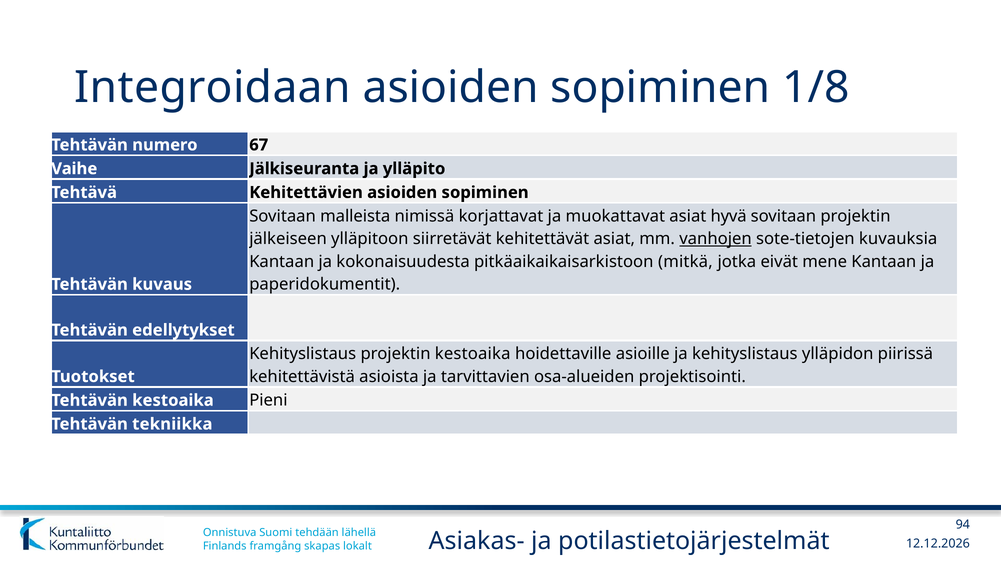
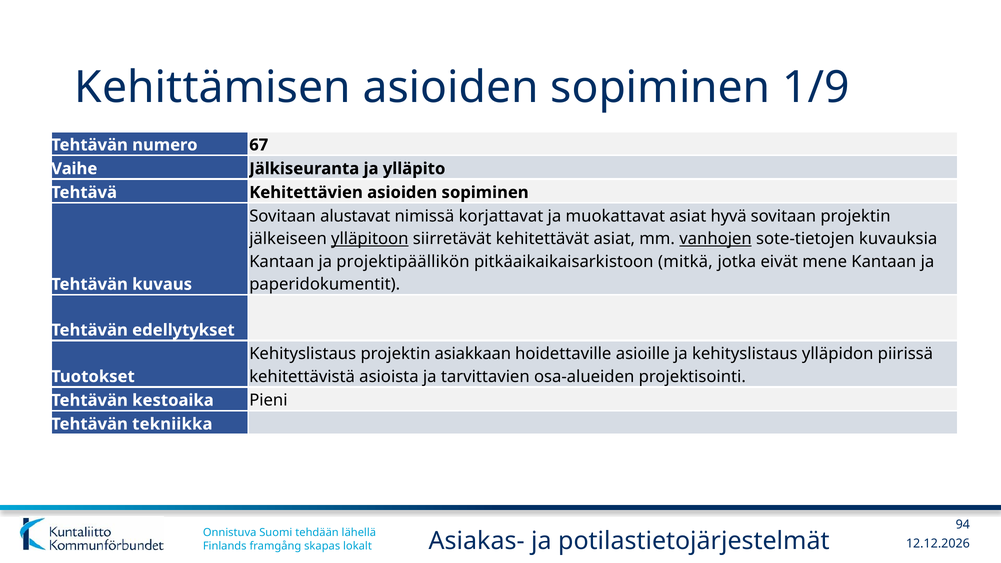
Integroidaan: Integroidaan -> Kehittämisen
1/8: 1/8 -> 1/9
malleista: malleista -> alustavat
ylläpitoon underline: none -> present
kokonaisuudesta: kokonaisuudesta -> projektipäällikön
projektin kestoaika: kestoaika -> asiakkaan
